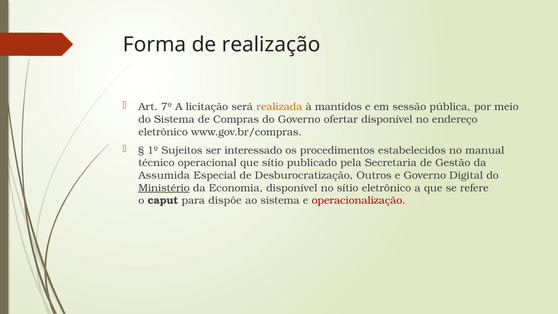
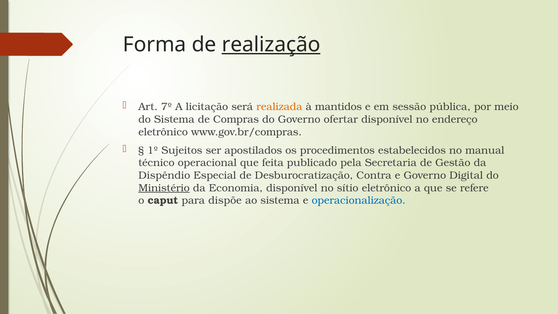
realização underline: none -> present
interessado: interessado -> apostilados
que sítio: sítio -> feita
Assumida: Assumida -> Dispêndio
Outros: Outros -> Contra
operacionalização colour: red -> blue
